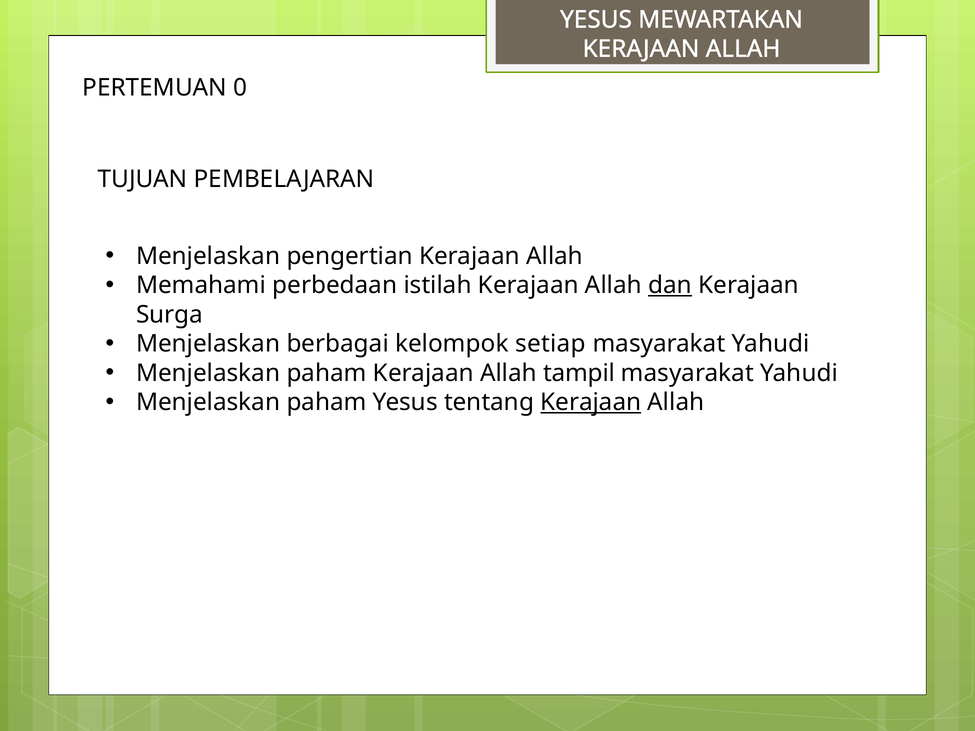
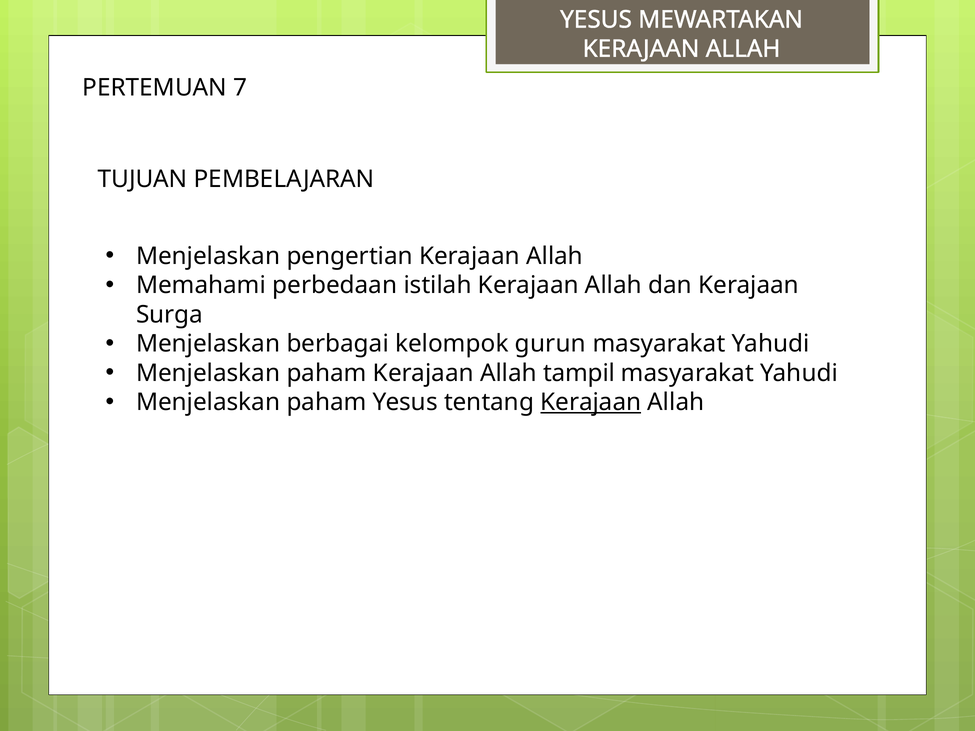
0: 0 -> 7
dan underline: present -> none
setiap: setiap -> gurun
